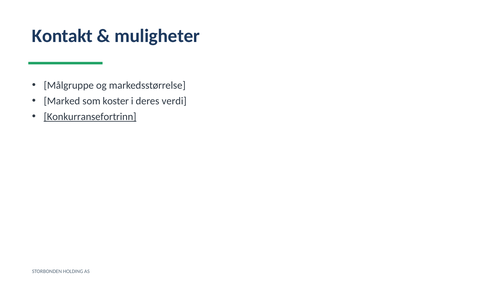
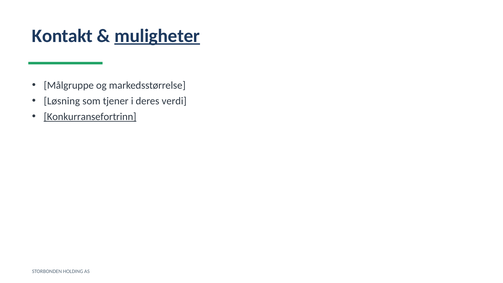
muligheter underline: none -> present
Marked: Marked -> Løsning
koster: koster -> tjener
